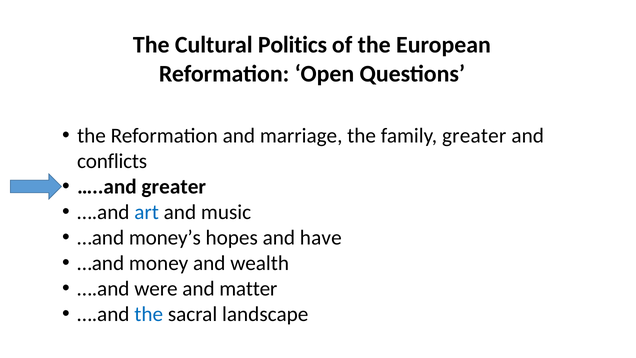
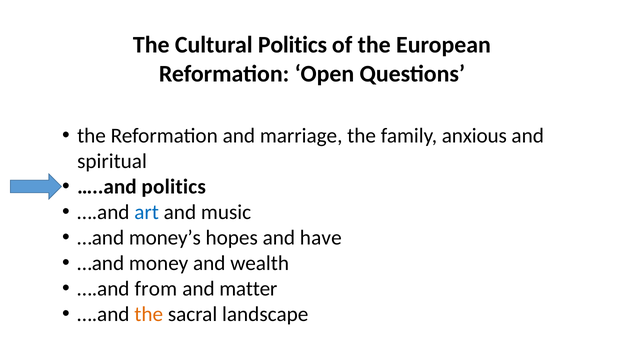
family greater: greater -> anxious
conflicts: conflicts -> spiritual
…..and greater: greater -> politics
were: were -> from
the at (149, 314) colour: blue -> orange
